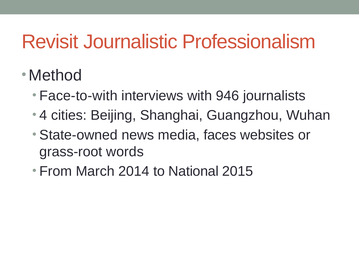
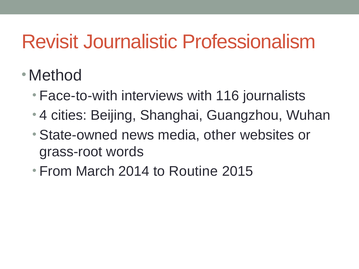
946: 946 -> 116
faces: faces -> other
National: National -> Routine
